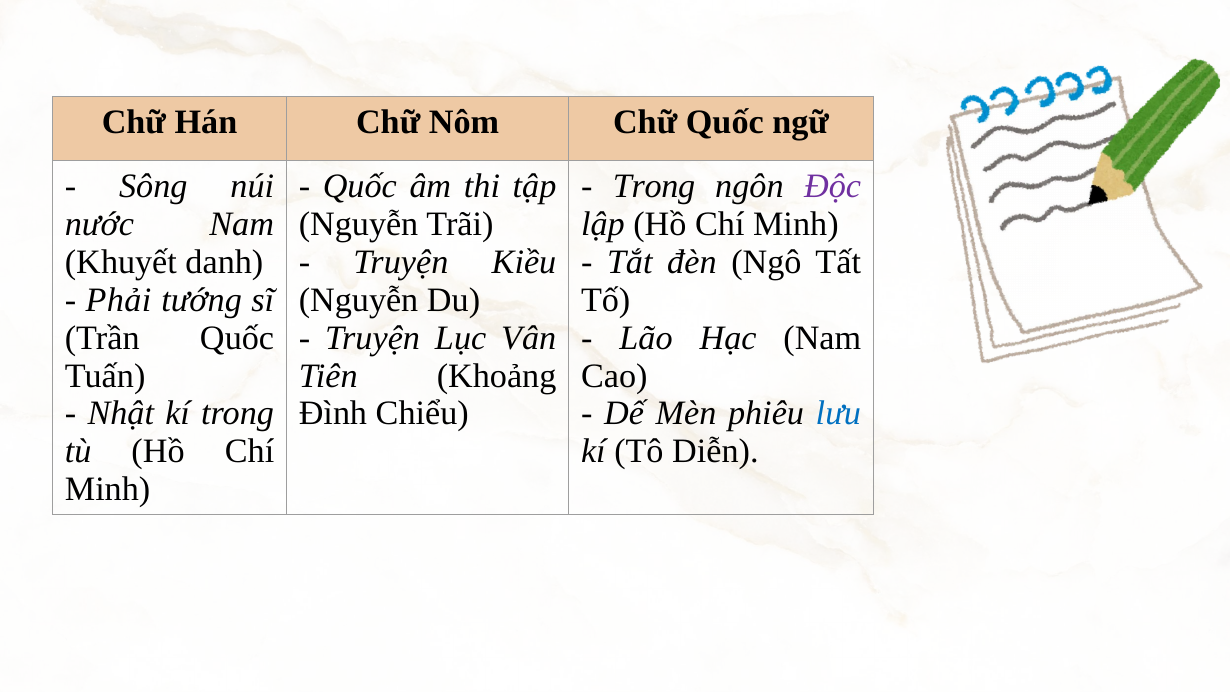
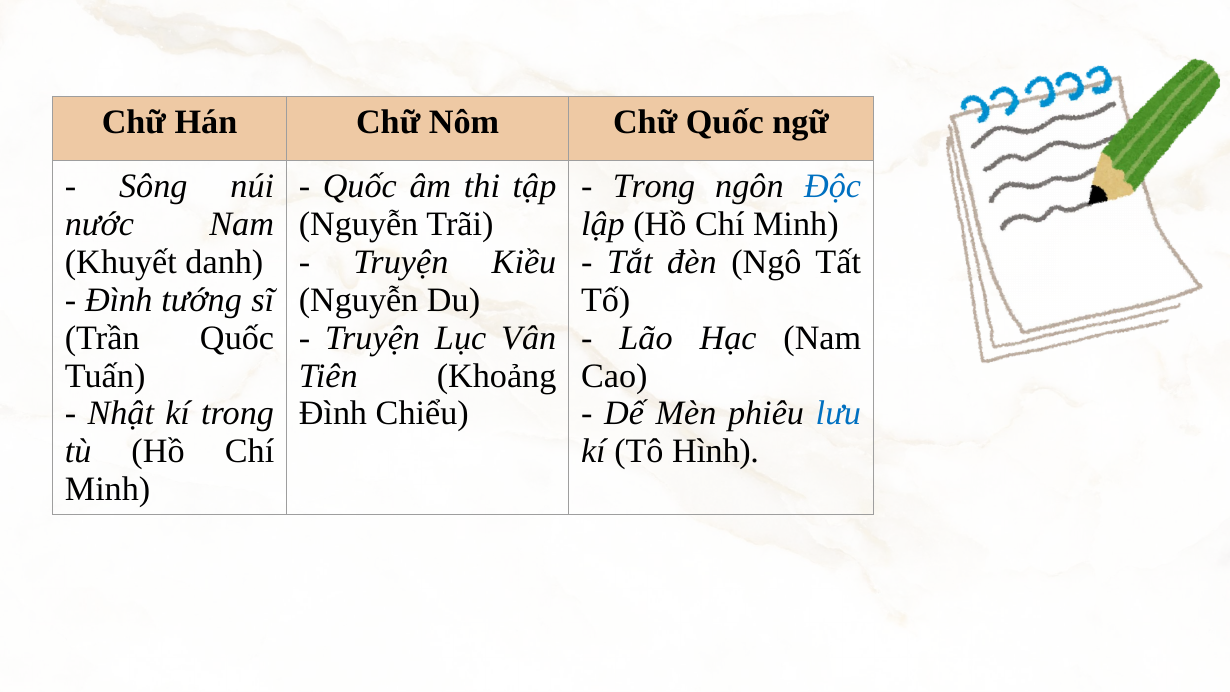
Độc colour: purple -> blue
Phải at (119, 300): Phải -> Đình
Diễn: Diễn -> Hình
